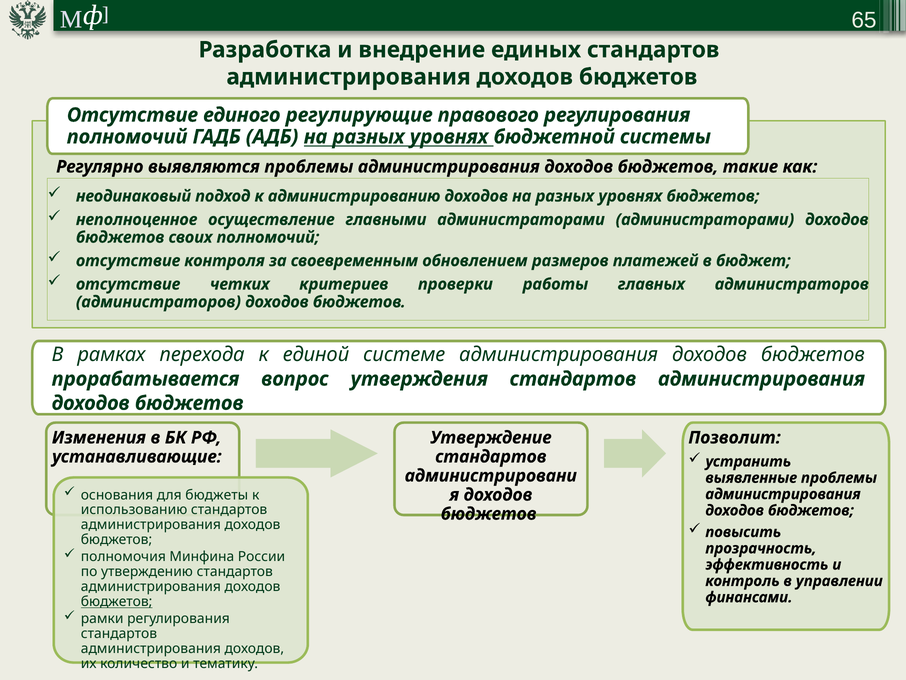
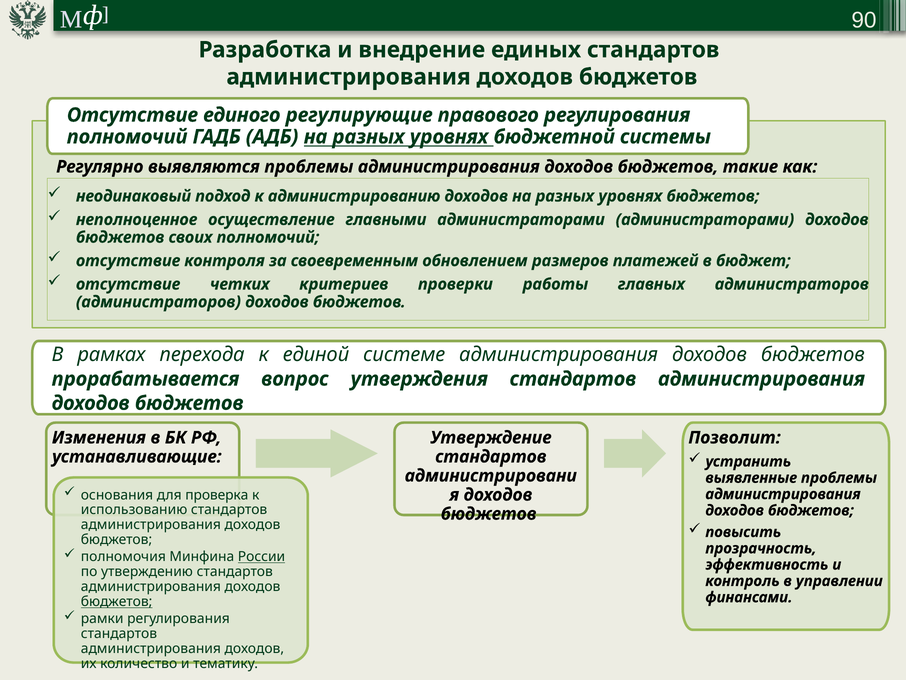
65: 65 -> 90
бюджеты: бюджеты -> проверка
России underline: none -> present
